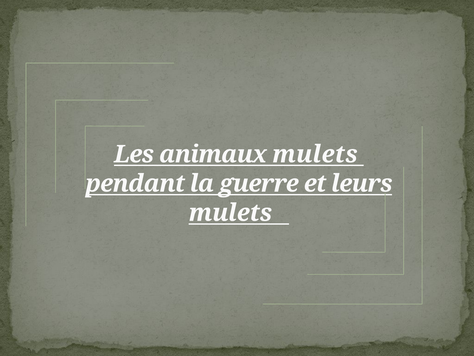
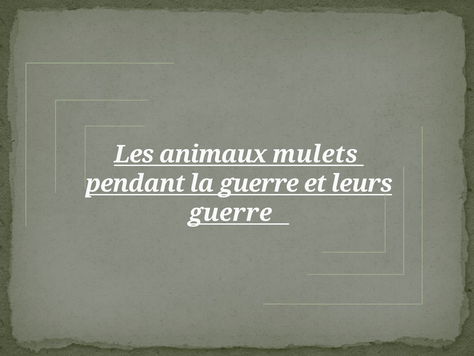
mulets at (230, 213): mulets -> guerre
